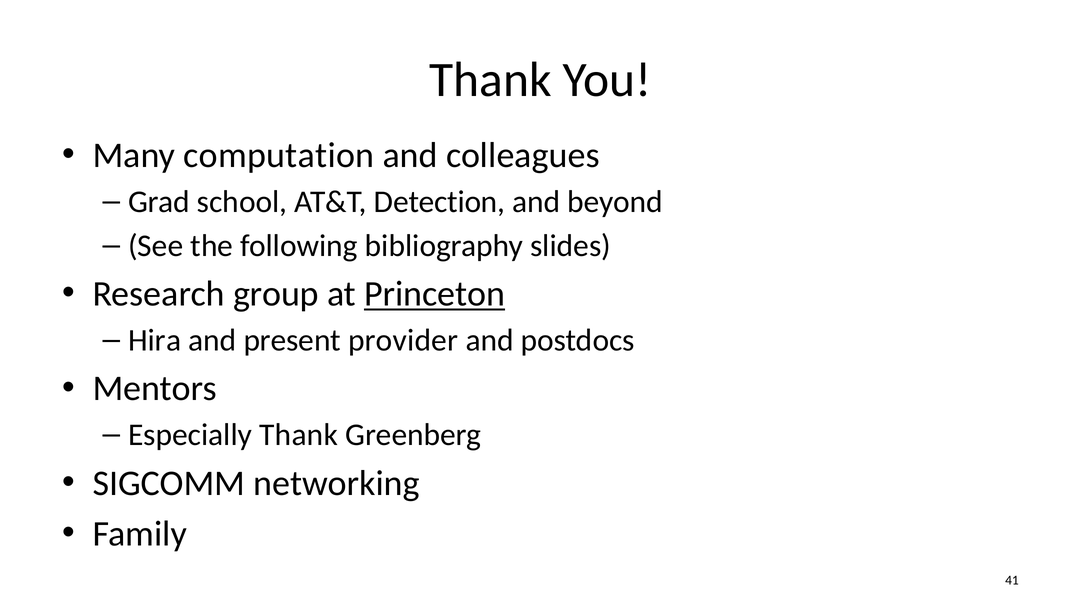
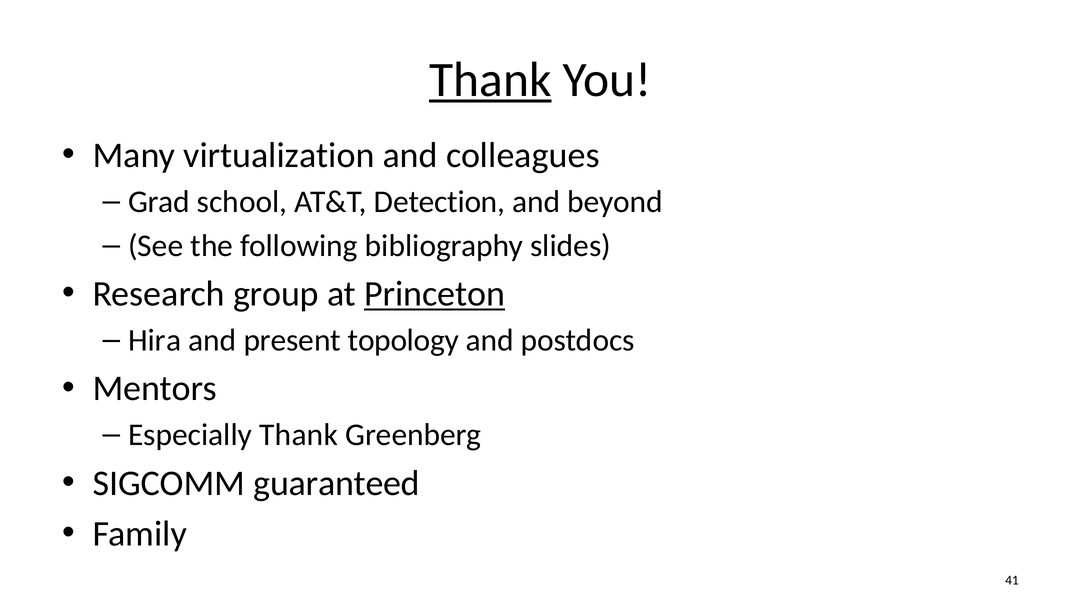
Thank at (490, 80) underline: none -> present
computation: computation -> virtualization
provider: provider -> topology
networking: networking -> guaranteed
